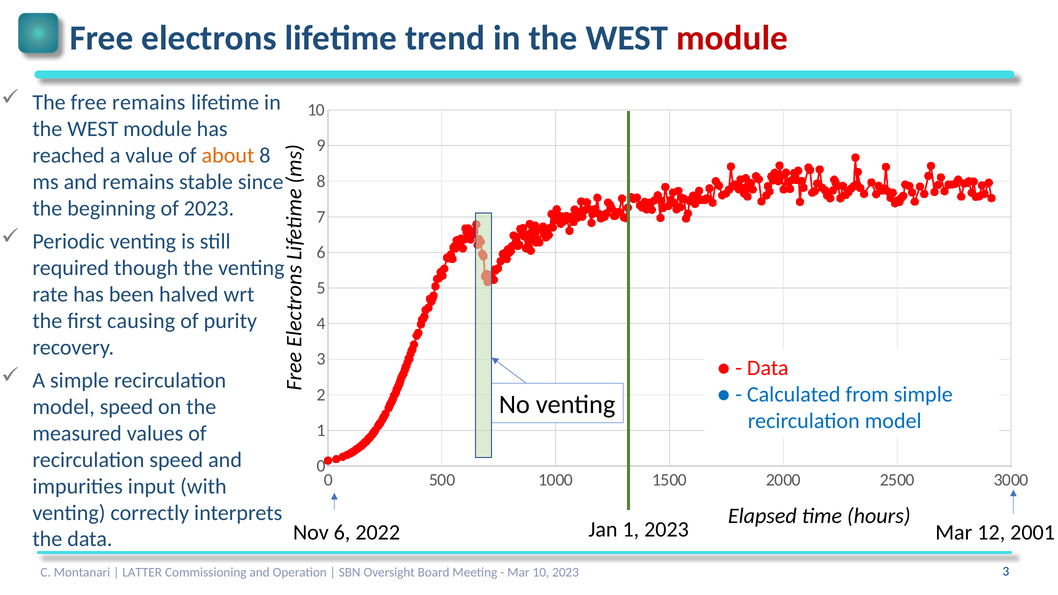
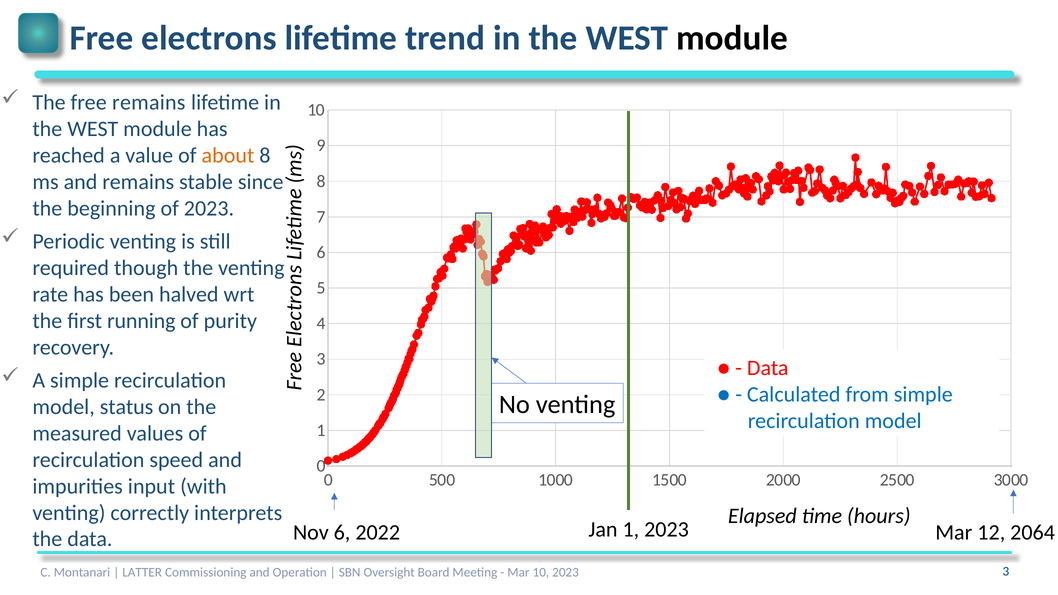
module at (732, 38) colour: red -> black
causing: causing -> running
model speed: speed -> status
2001: 2001 -> 2064
